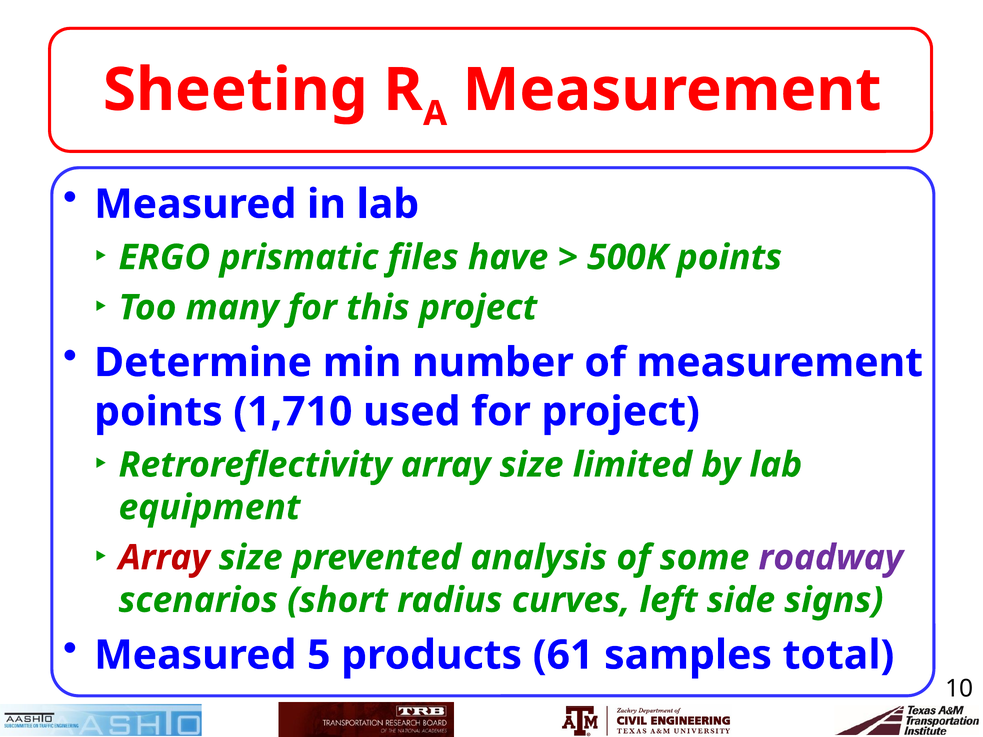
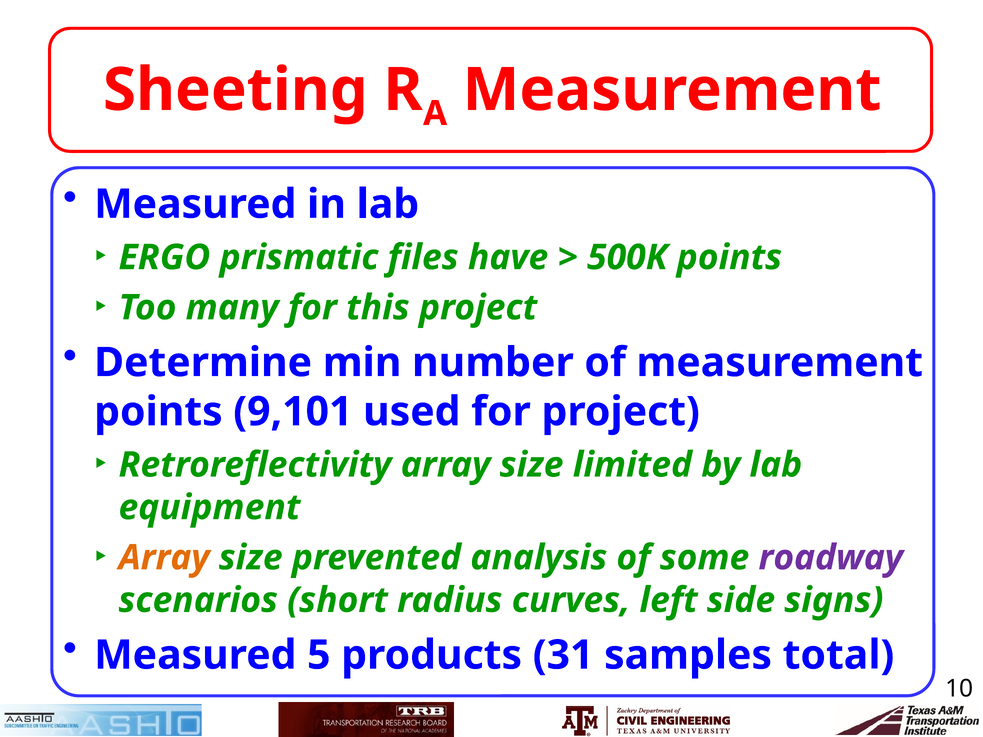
1,710: 1,710 -> 9,101
Array at (164, 558) colour: red -> orange
61: 61 -> 31
